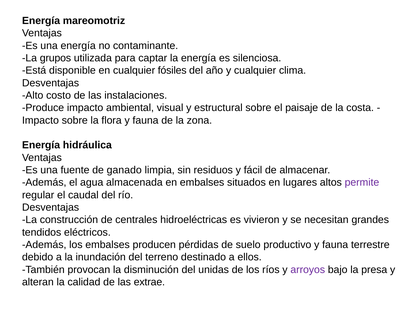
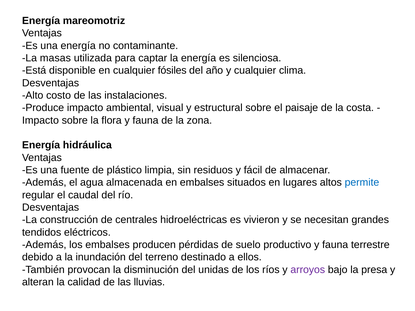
grupos: grupos -> masas
ganado: ganado -> plástico
permite colour: purple -> blue
extrae: extrae -> lluvias
